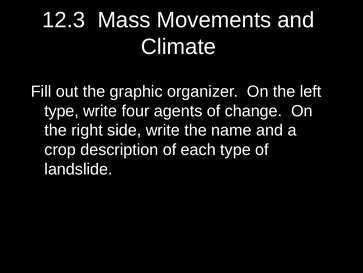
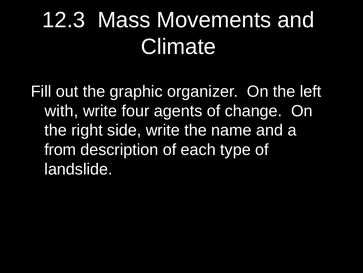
type at (62, 111): type -> with
crop: crop -> from
